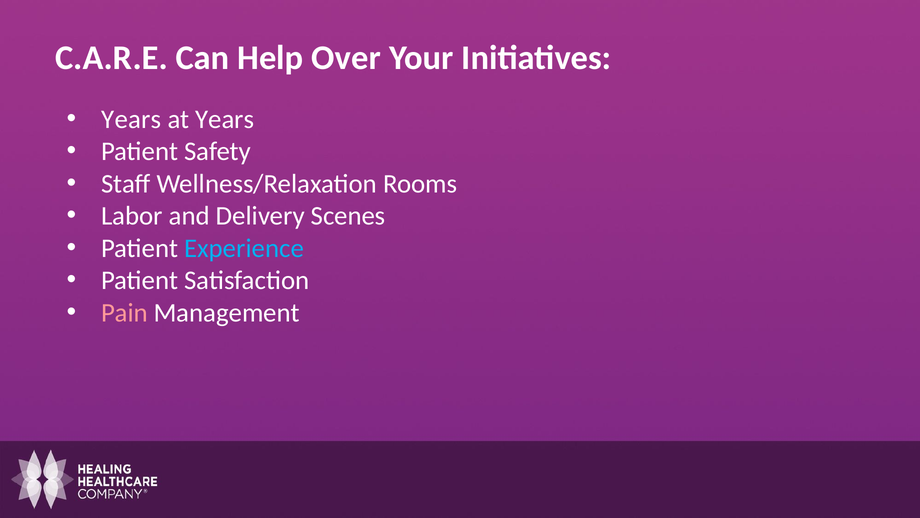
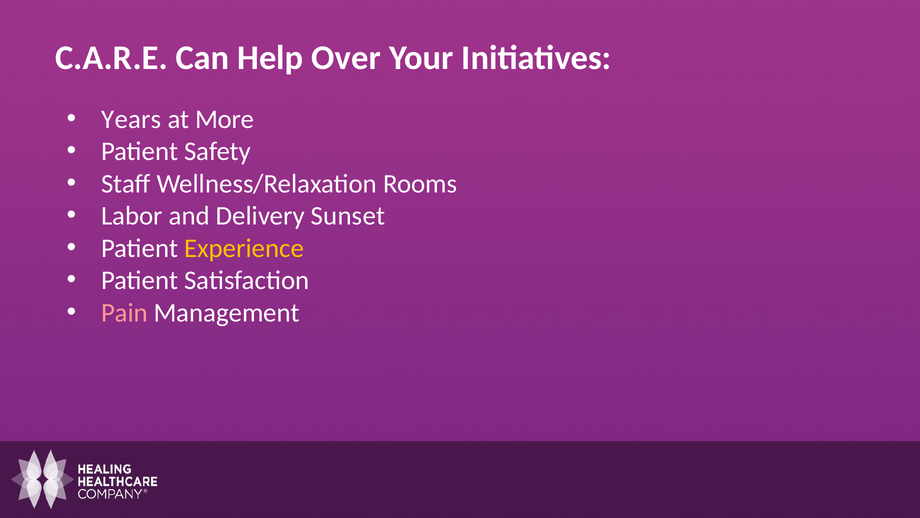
at Years: Years -> More
Scenes: Scenes -> Sunset
Experience colour: light blue -> yellow
